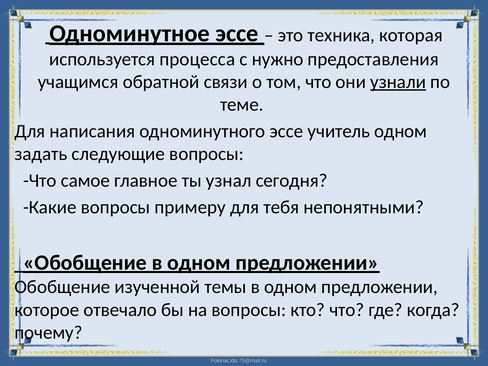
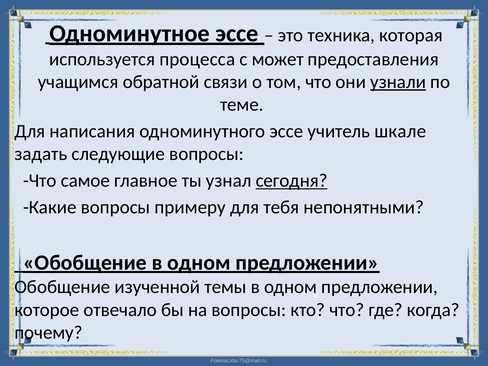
нужно: нужно -> может
учитель одном: одном -> шкале
сегодня underline: none -> present
